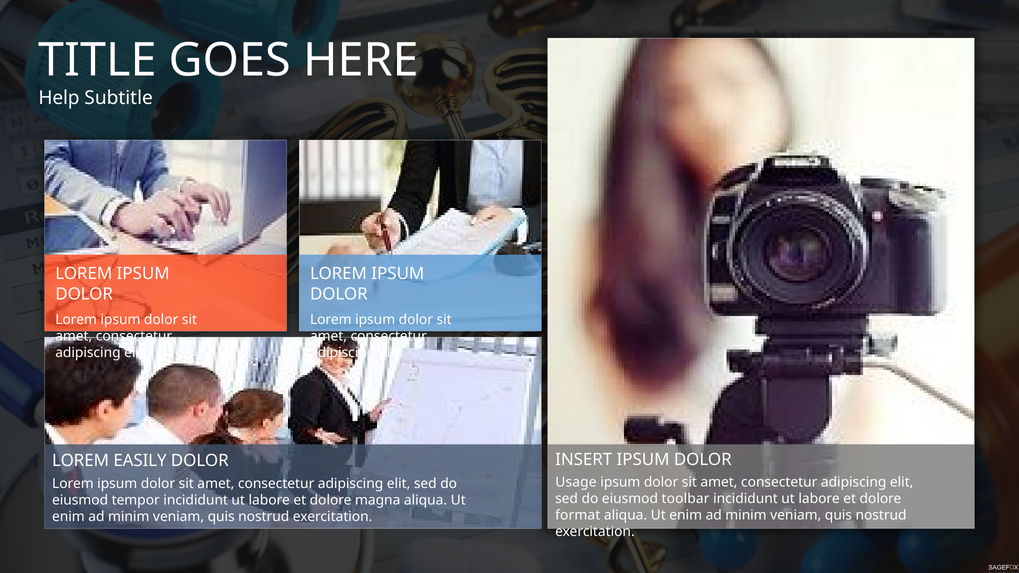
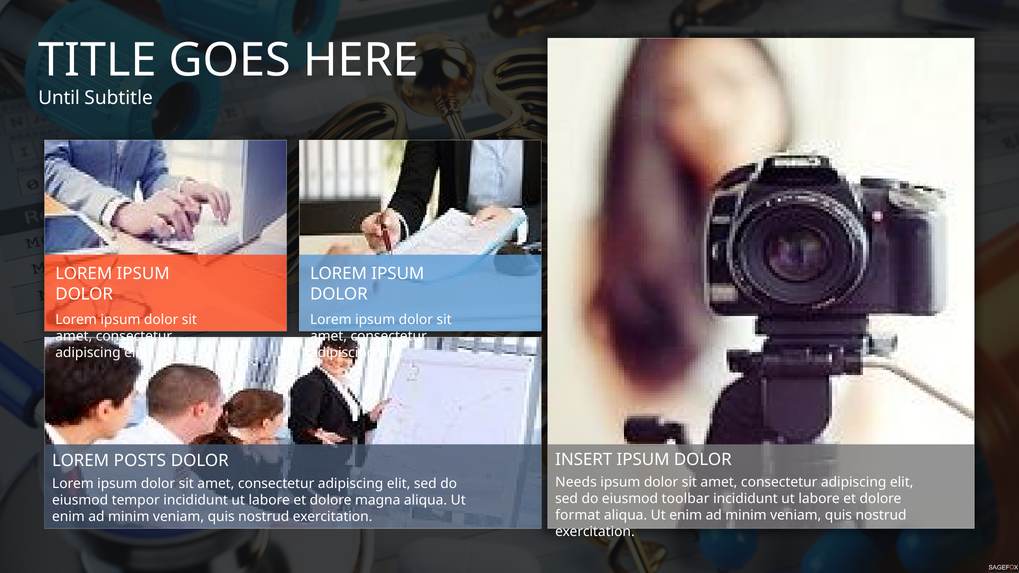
Help: Help -> Until
EASILY: EASILY -> POSTS
Usage: Usage -> Needs
